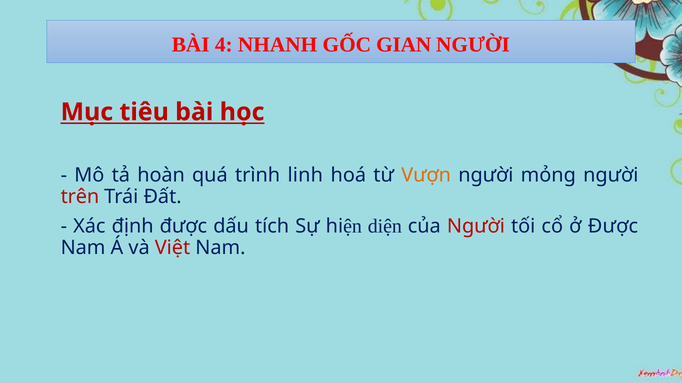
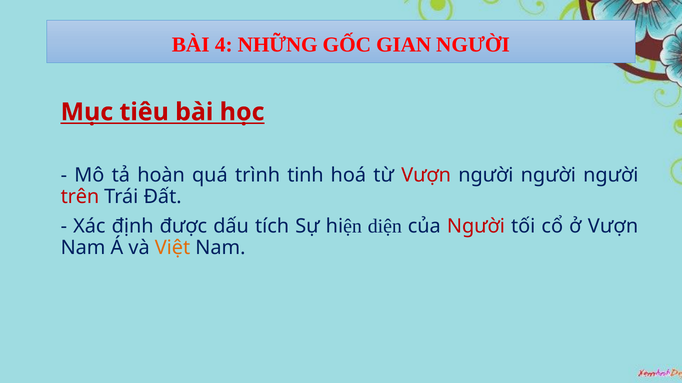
NHANH: NHANH -> NHỮNG
linh: linh -> tinh
Vượn at (426, 175) colour: orange -> red
mỏng at (548, 175): mỏng -> người
ở Được: Được -> Vượn
Việt colour: red -> orange
